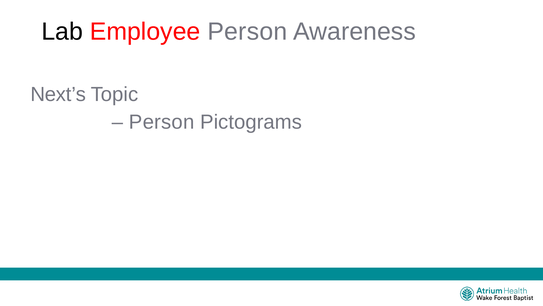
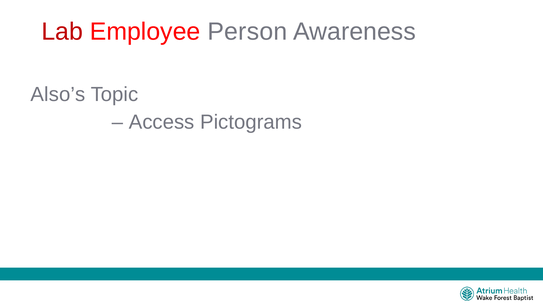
Lab colour: black -> red
Next’s: Next’s -> Also’s
Person at (162, 122): Person -> Access
